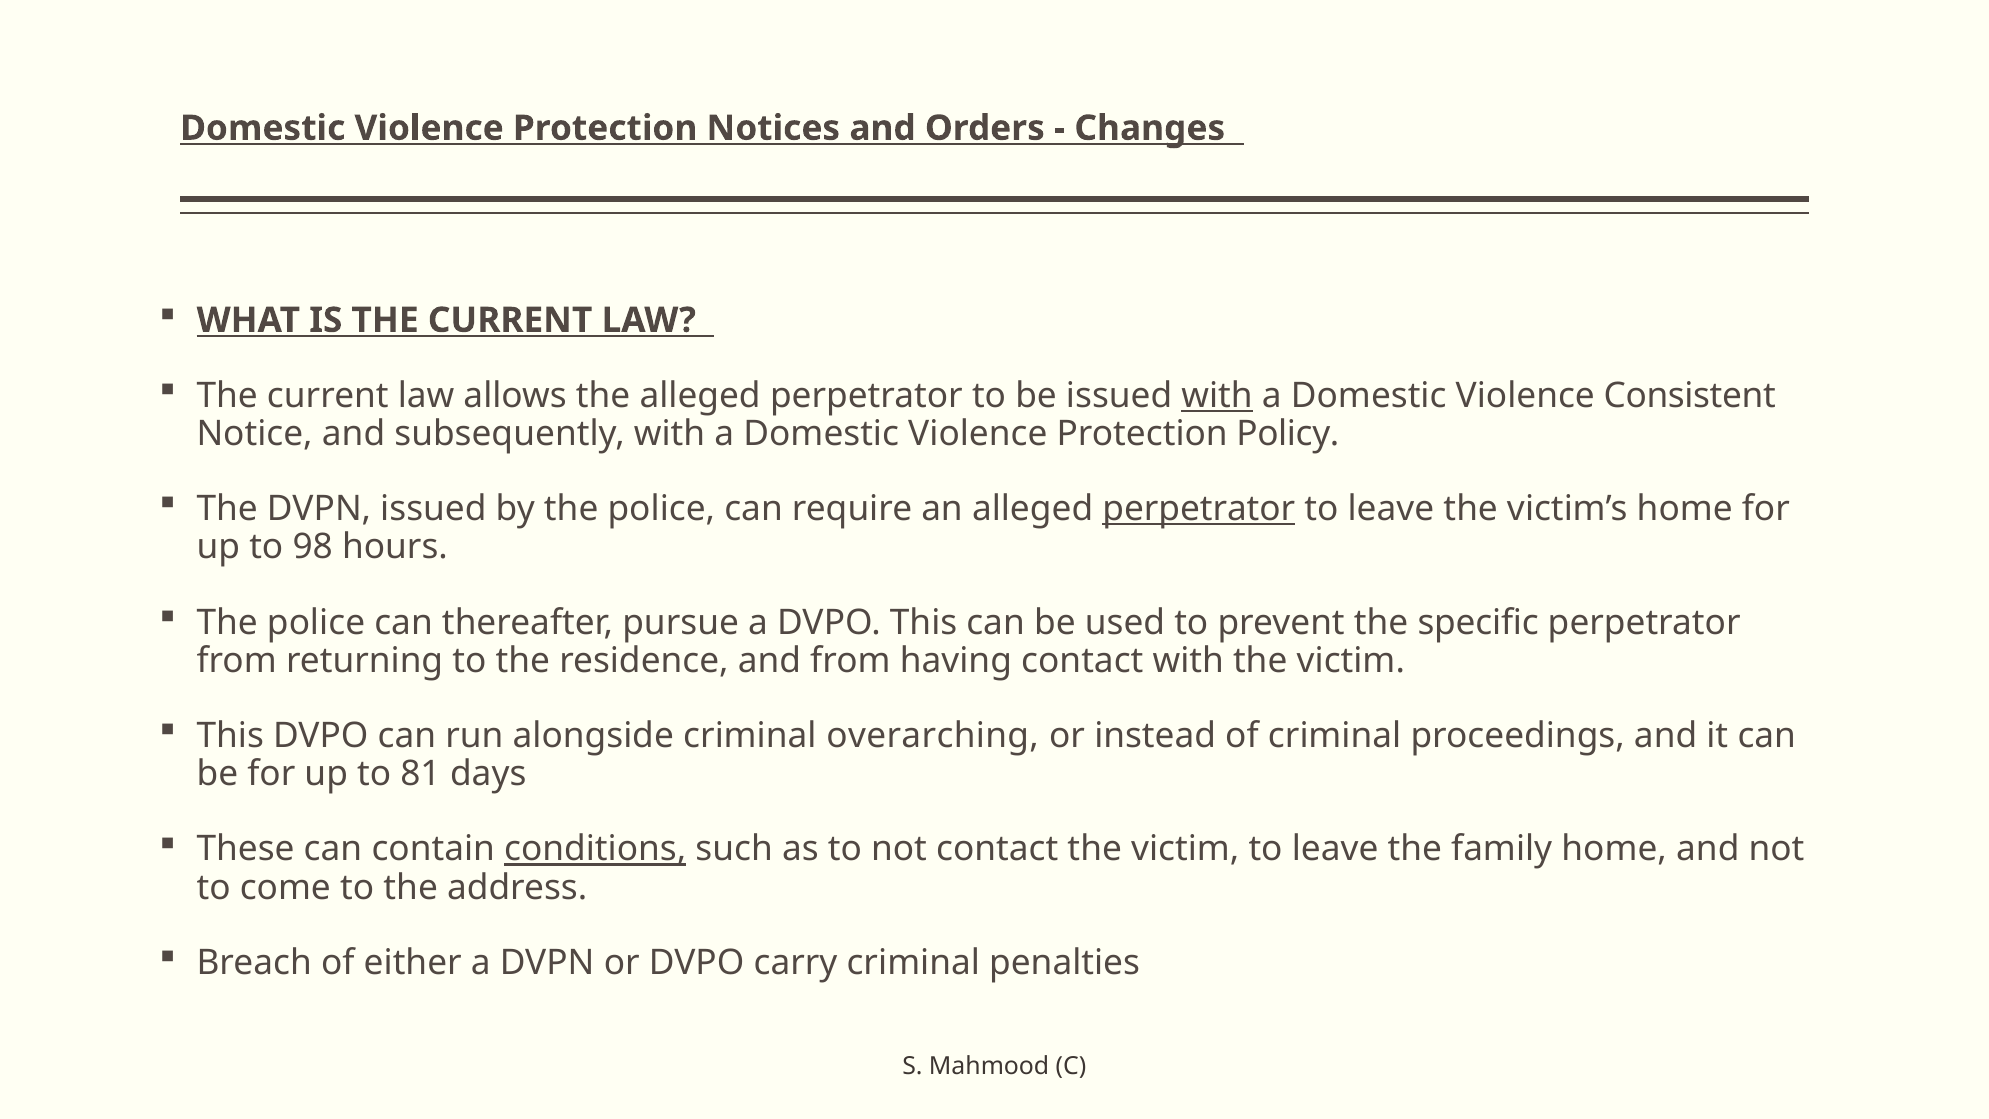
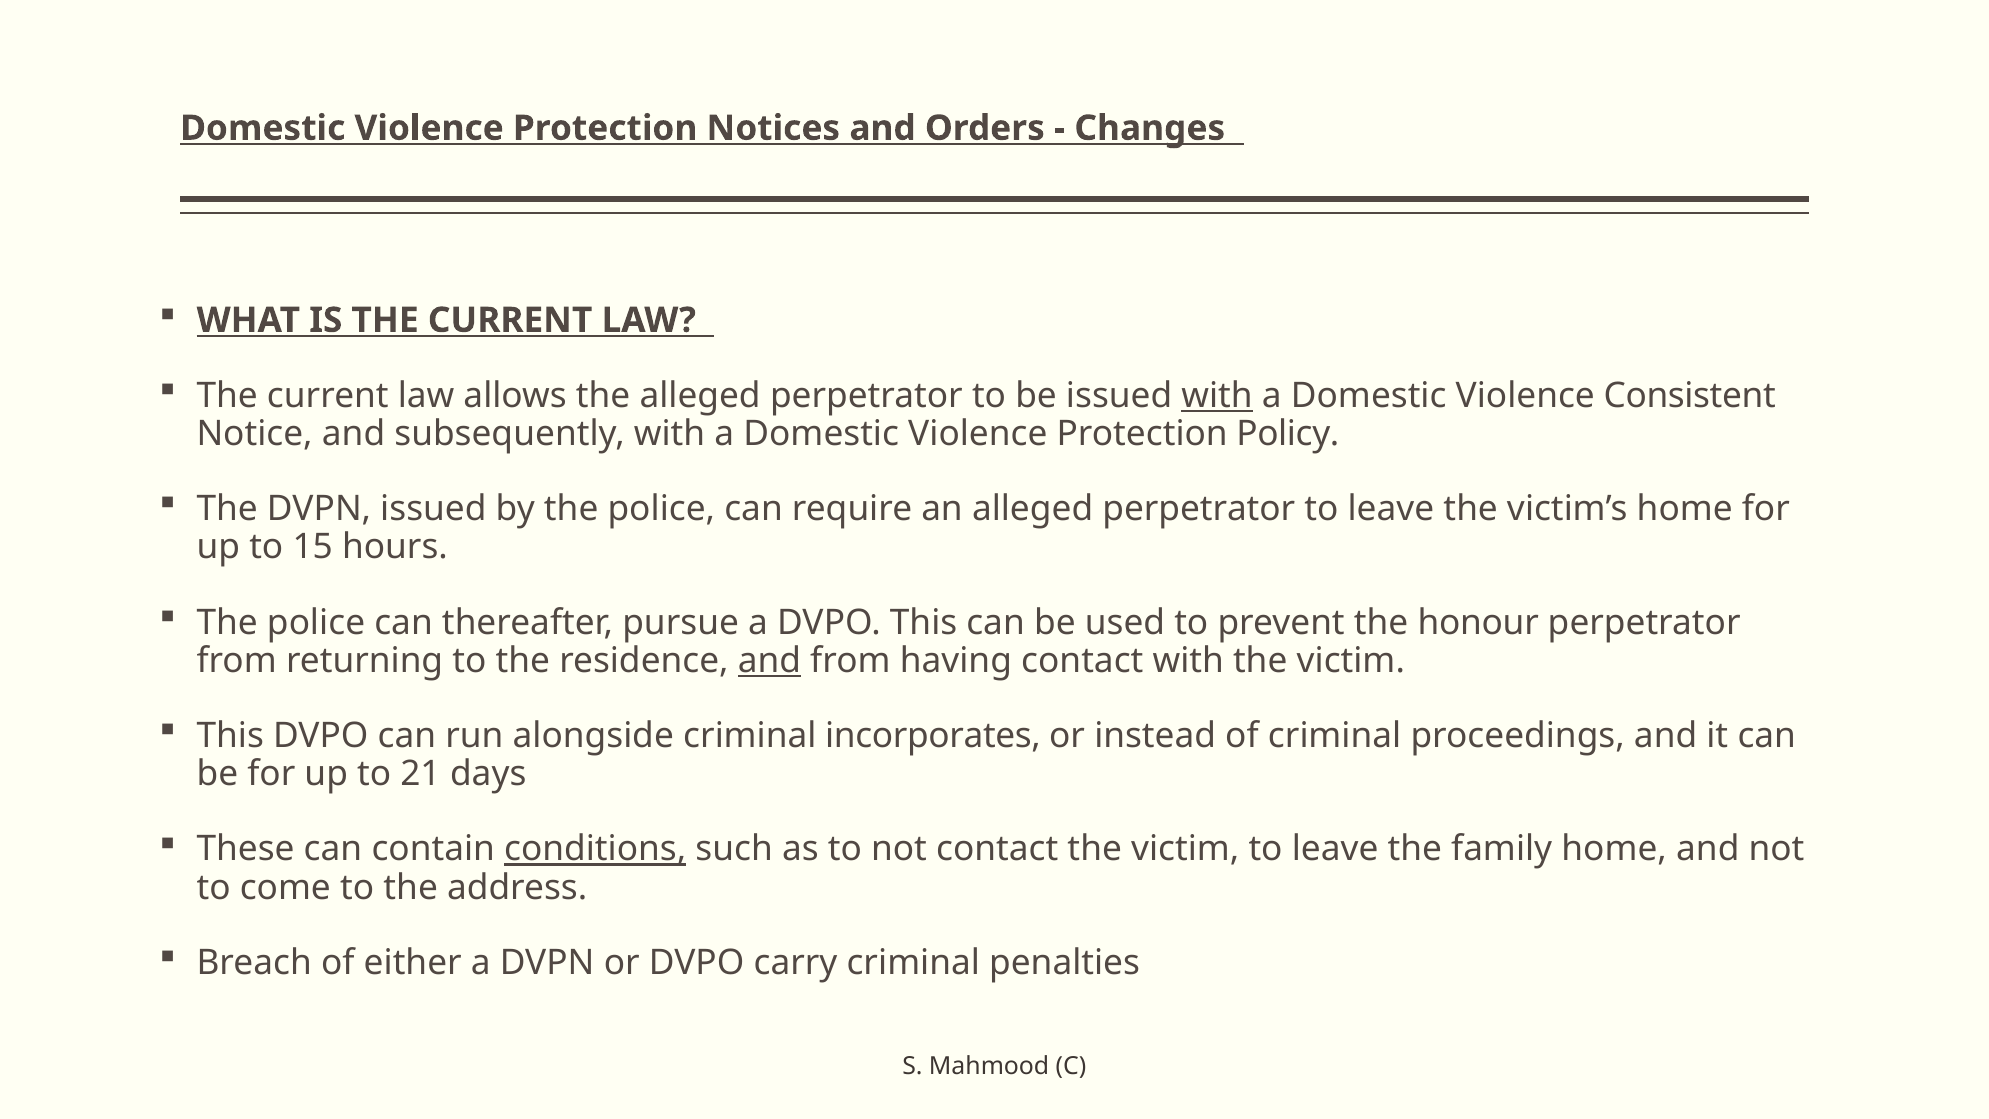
perpetrator at (1199, 509) underline: present -> none
98: 98 -> 15
specific: specific -> honour
and at (769, 660) underline: none -> present
overarching: overarching -> incorporates
81: 81 -> 21
